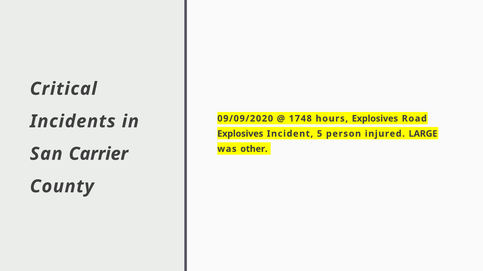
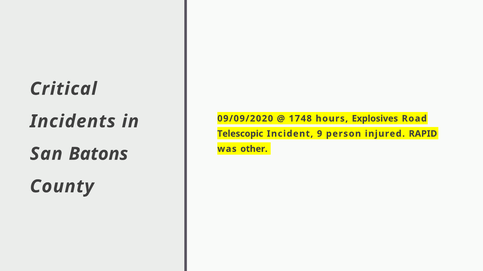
Explosives at (240, 134): Explosives -> Telescopic
5: 5 -> 9
LARGE: LARGE -> RAPID
Carrier: Carrier -> Batons
